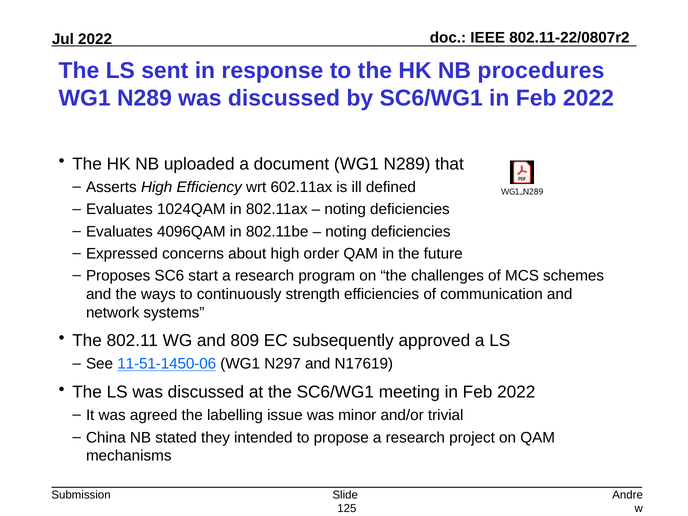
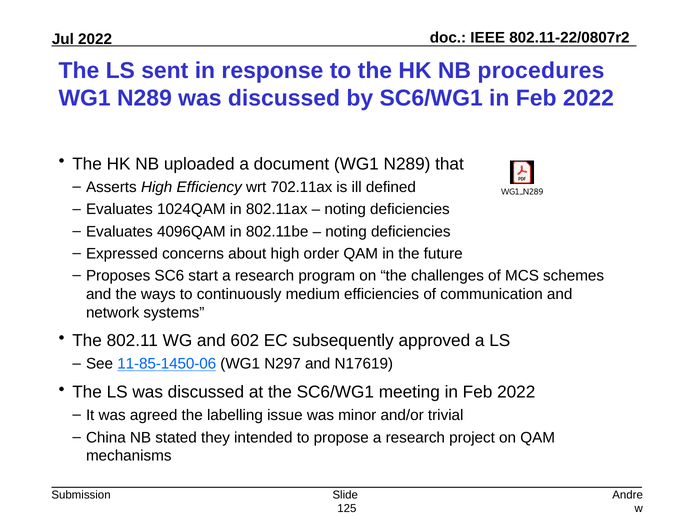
602.11ax: 602.11ax -> 702.11ax
strength: strength -> medium
809: 809 -> 602
11-51-1450-06: 11-51-1450-06 -> 11-85-1450-06
